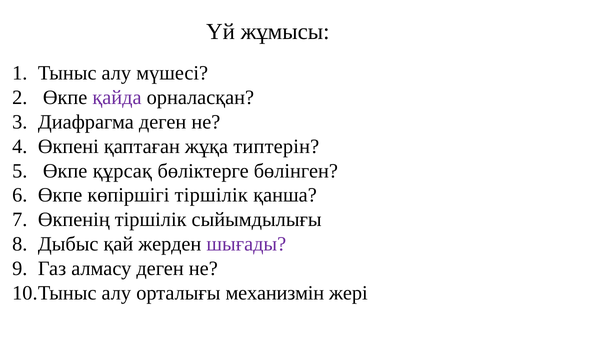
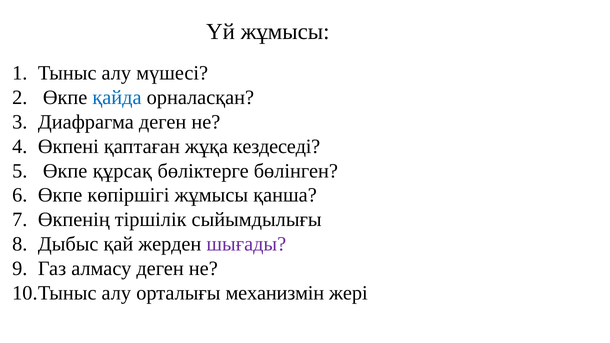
қайда colour: purple -> blue
типтерін: типтерін -> кездеседі
көпіршігі тіршілік: тіршілік -> жұмысы
